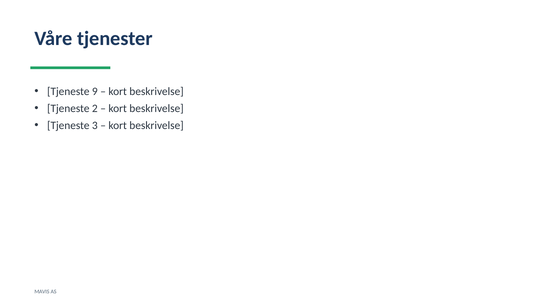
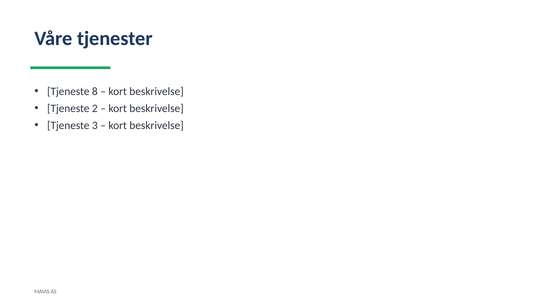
9: 9 -> 8
